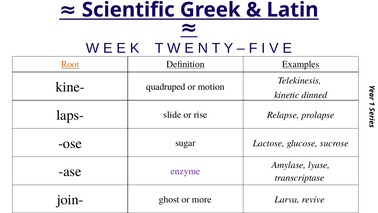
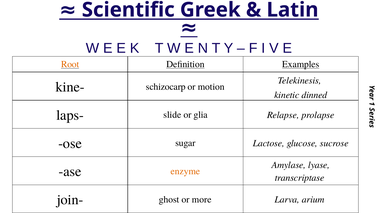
quadruped: quadruped -> schizocarp
rise: rise -> glia
enzyme colour: purple -> orange
revive: revive -> arium
